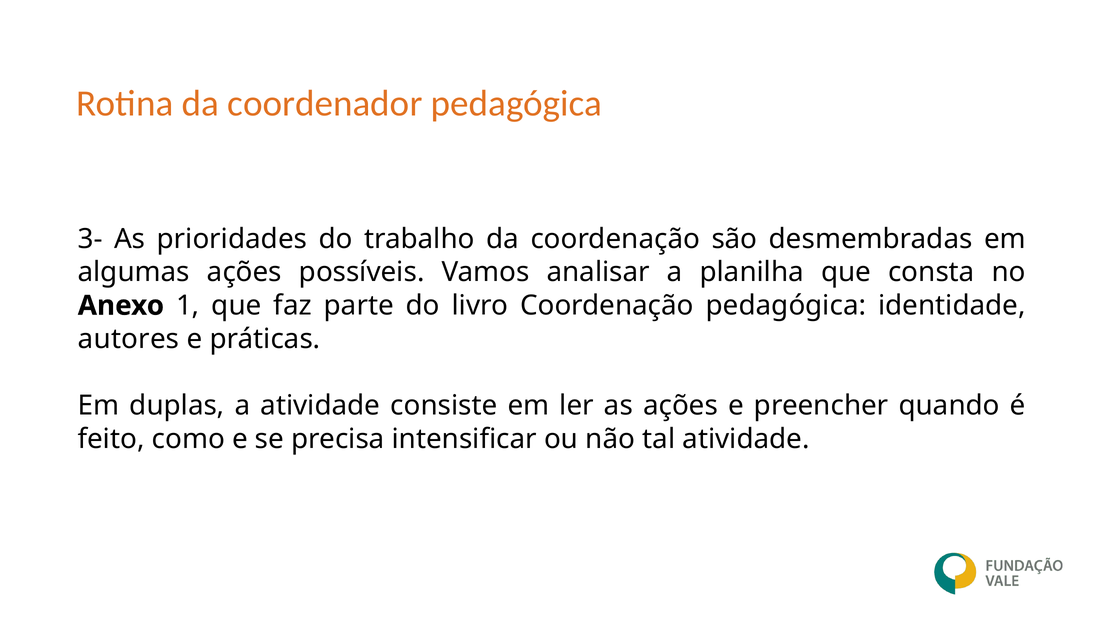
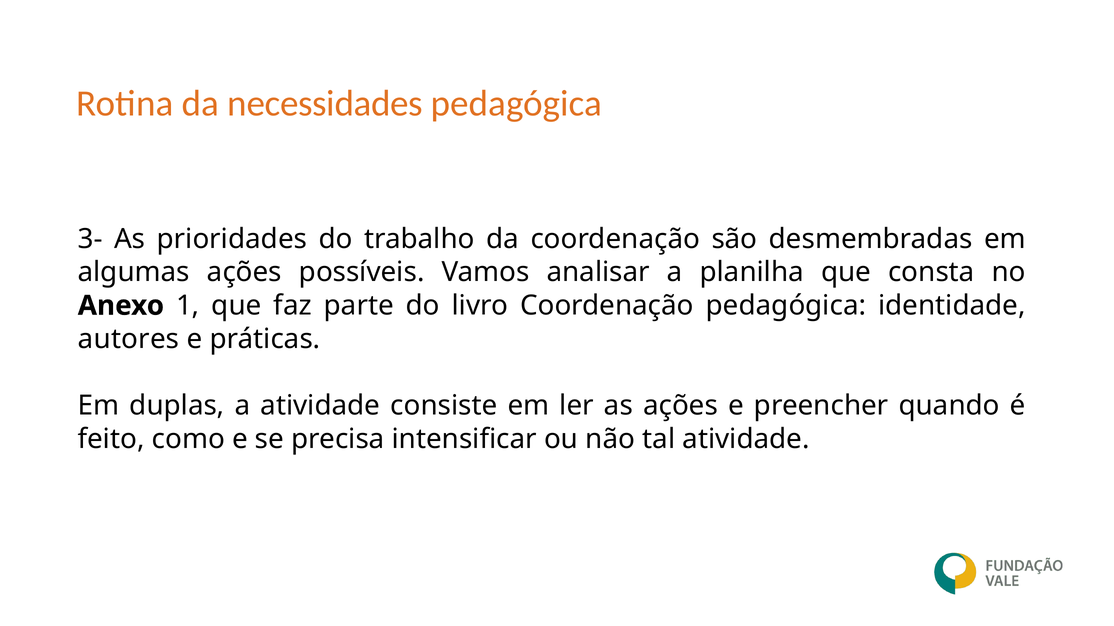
coordenador: coordenador -> necessidades
